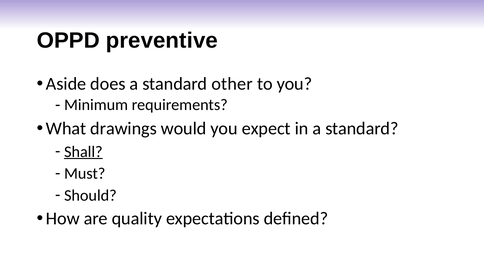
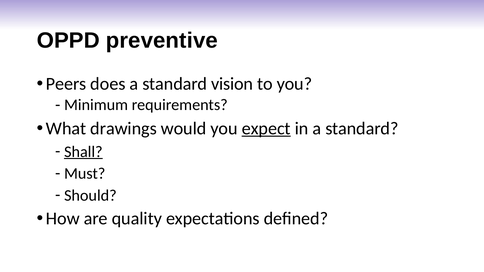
Aside: Aside -> Peers
other: other -> vision
expect underline: none -> present
